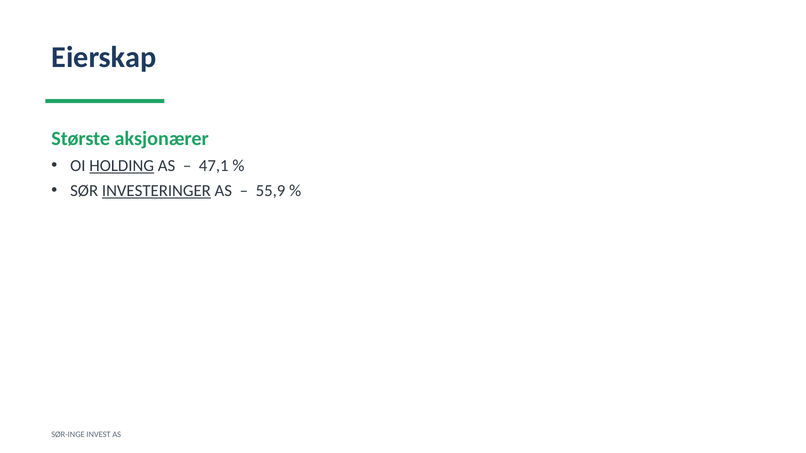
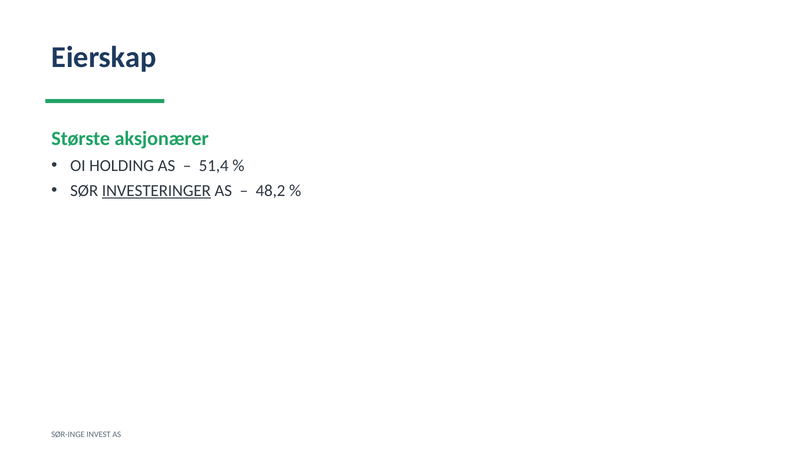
HOLDING underline: present -> none
47,1: 47,1 -> 51,4
55,9: 55,9 -> 48,2
